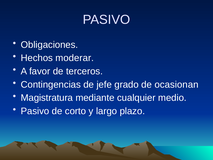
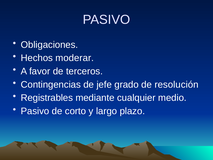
ocasionan: ocasionan -> resolución
Magistratura: Magistratura -> Registrables
